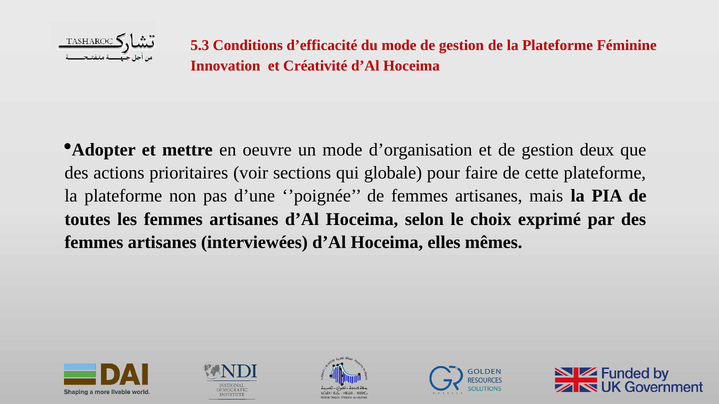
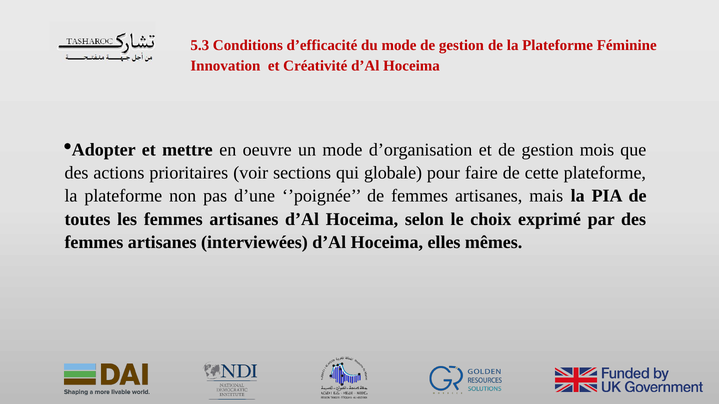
deux: deux -> mois
